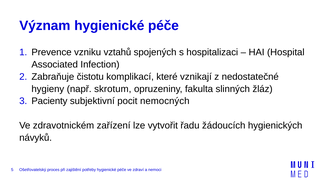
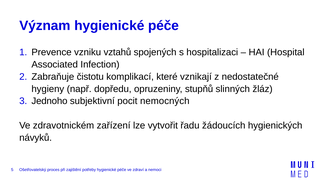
skrotum: skrotum -> dopředu
fakulta: fakulta -> stupňů
Pacienty: Pacienty -> Jednoho
